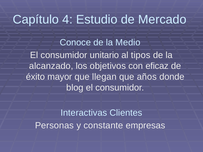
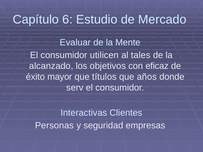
4: 4 -> 6
Conoce: Conoce -> Evaluar
Medio: Medio -> Mente
unitario: unitario -> utilicen
tipos: tipos -> tales
llegan: llegan -> títulos
blog: blog -> serv
constante: constante -> seguridad
